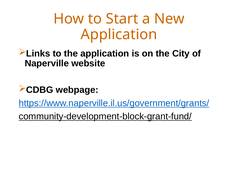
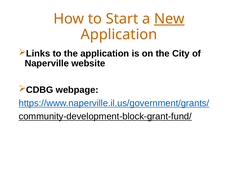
New underline: none -> present
